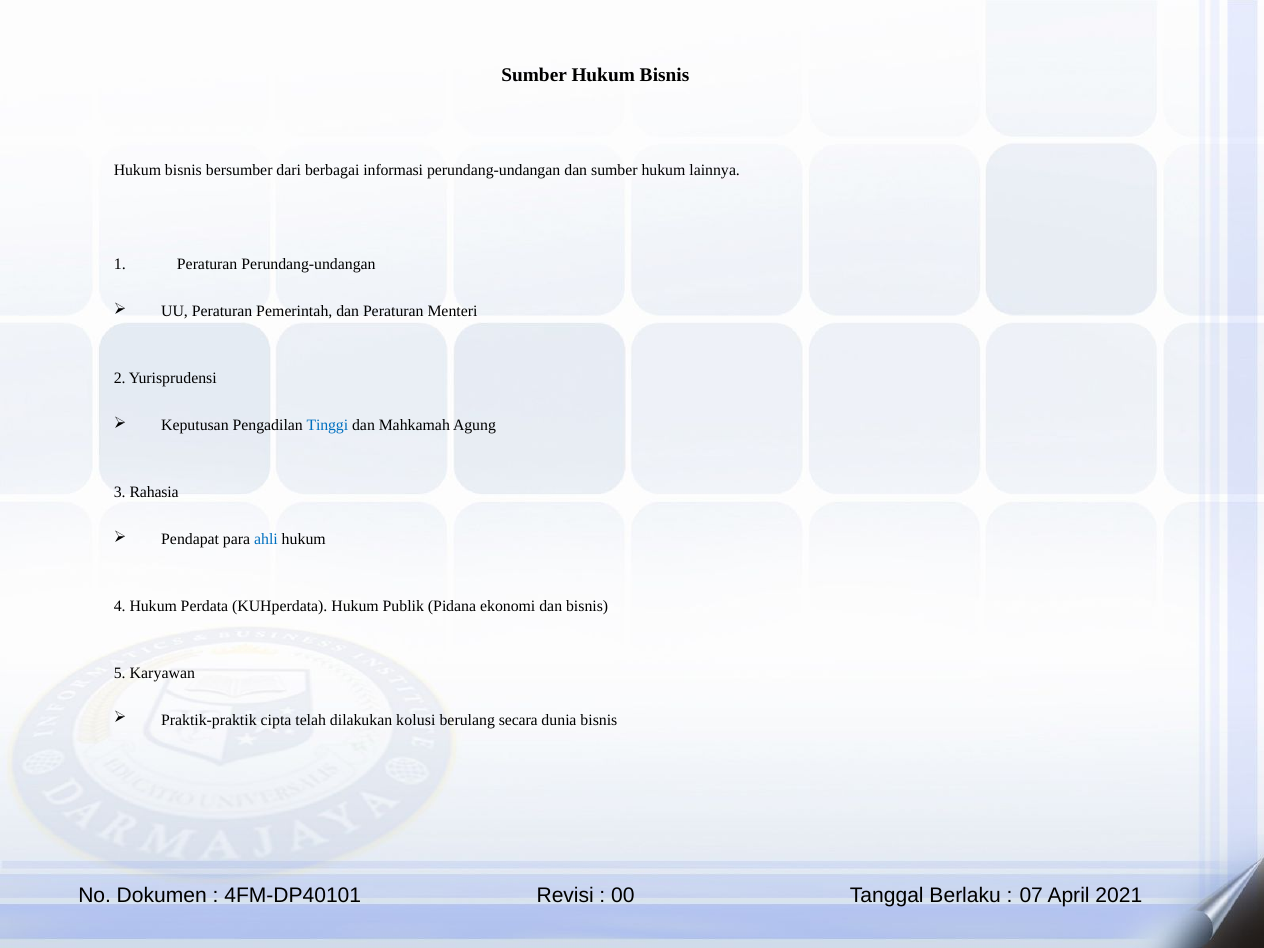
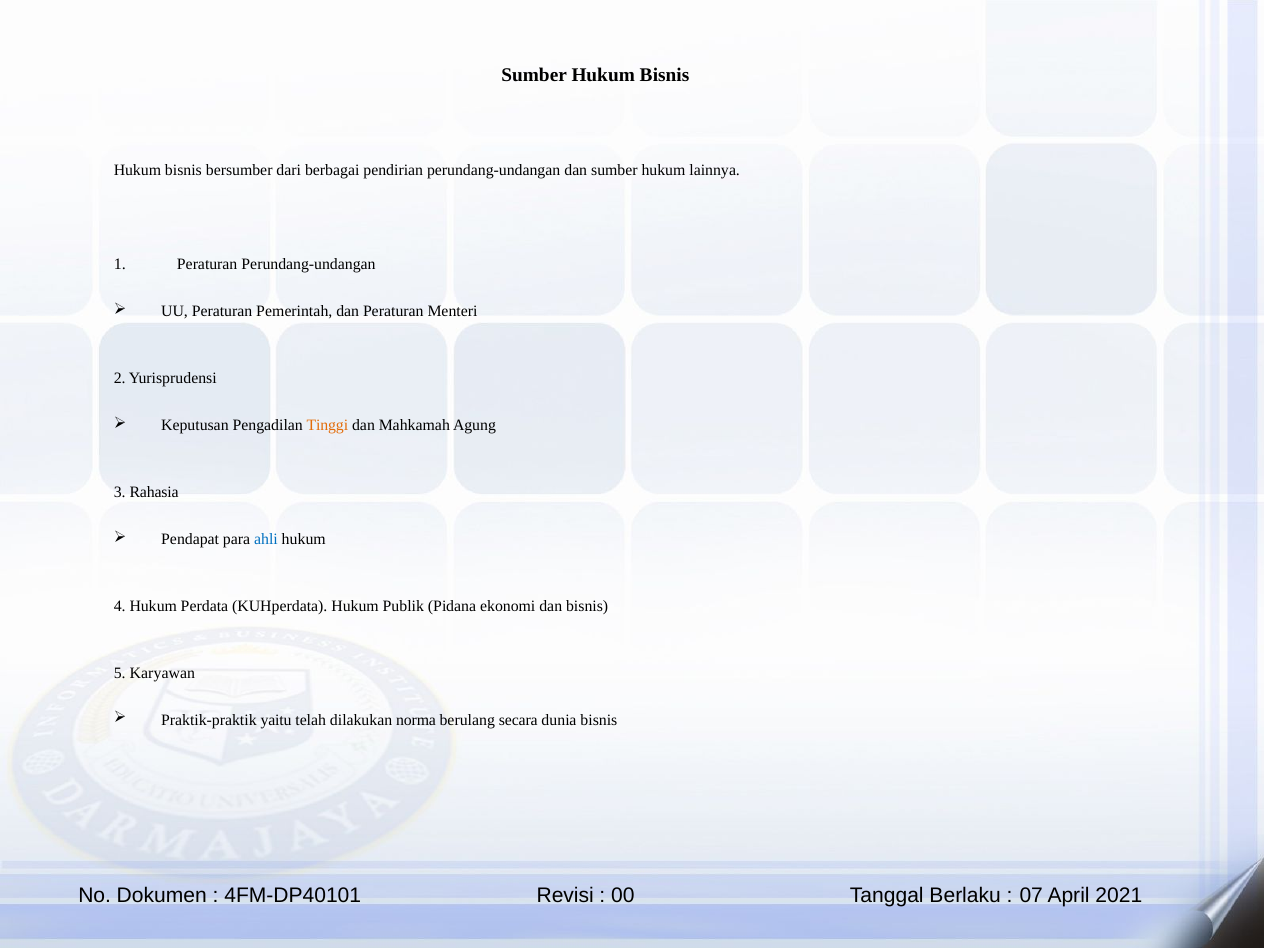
informasi: informasi -> pendirian
Tinggi colour: blue -> orange
cipta: cipta -> yaitu
kolusi: kolusi -> norma
